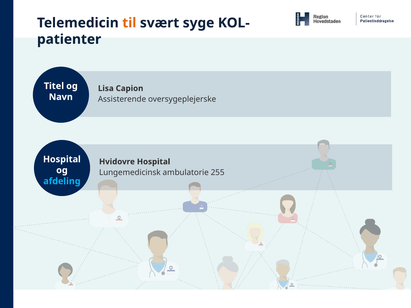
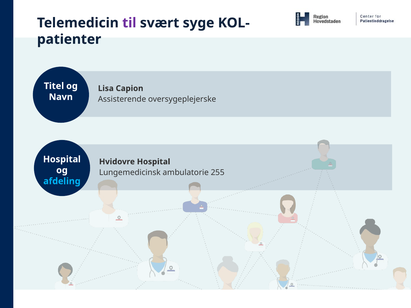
til colour: orange -> purple
